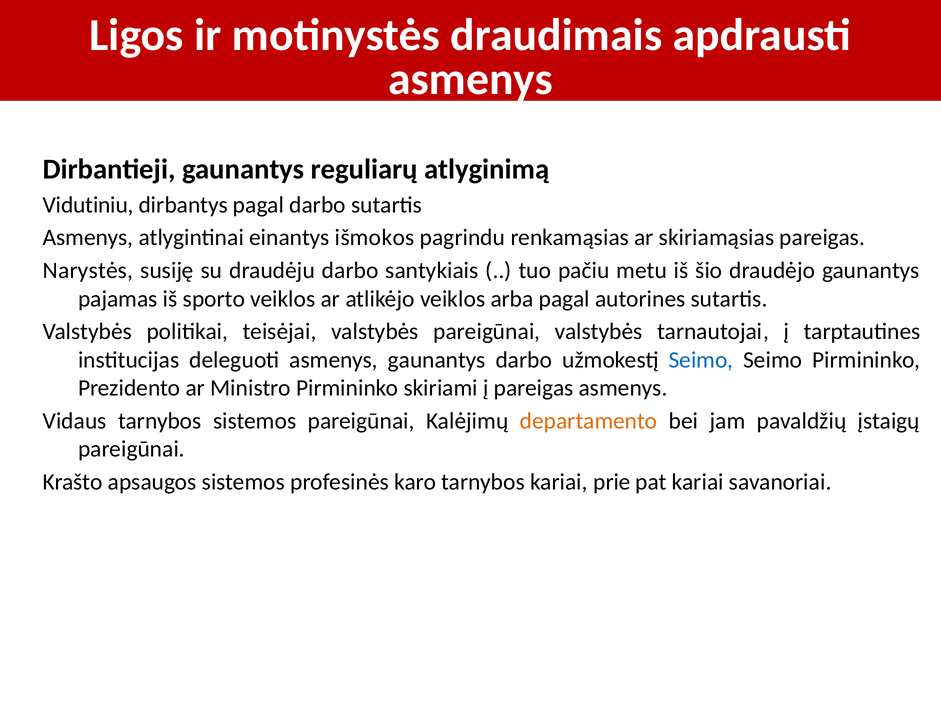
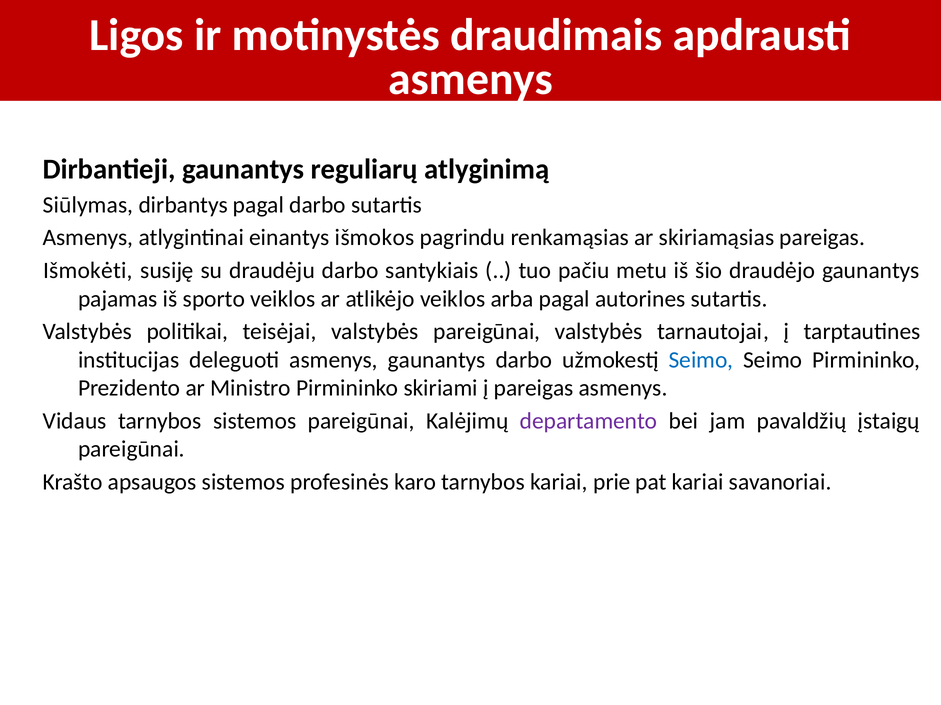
Vidutiniu: Vidutiniu -> Siūlymas
Narystės: Narystės -> Išmokėti
departamento colour: orange -> purple
